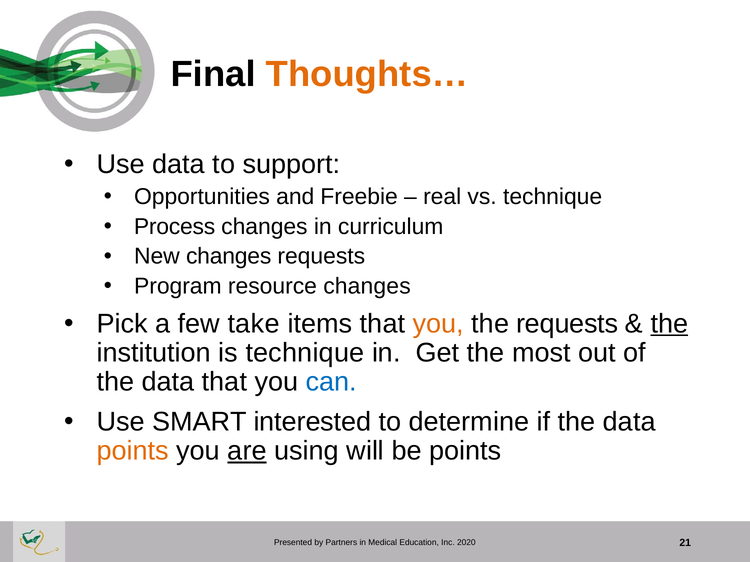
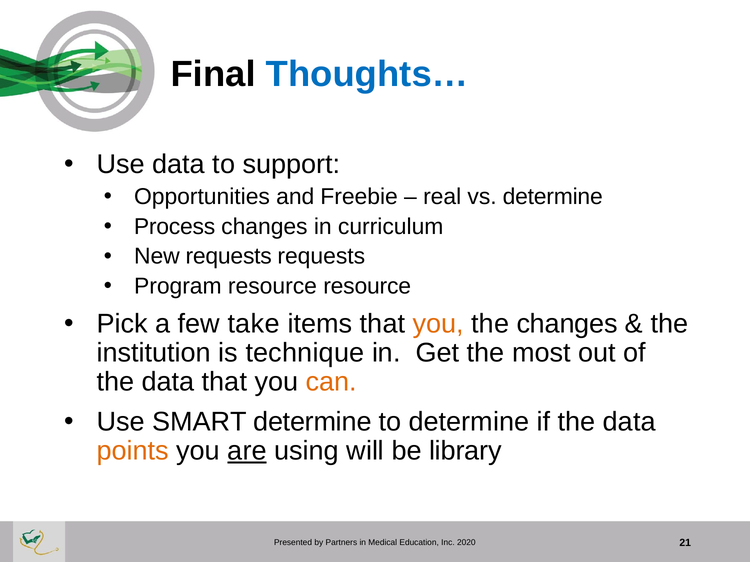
Thoughts… colour: orange -> blue
vs technique: technique -> determine
New changes: changes -> requests
resource changes: changes -> resource
the requests: requests -> changes
the at (669, 324) underline: present -> none
can colour: blue -> orange
SMART interested: interested -> determine
be points: points -> library
